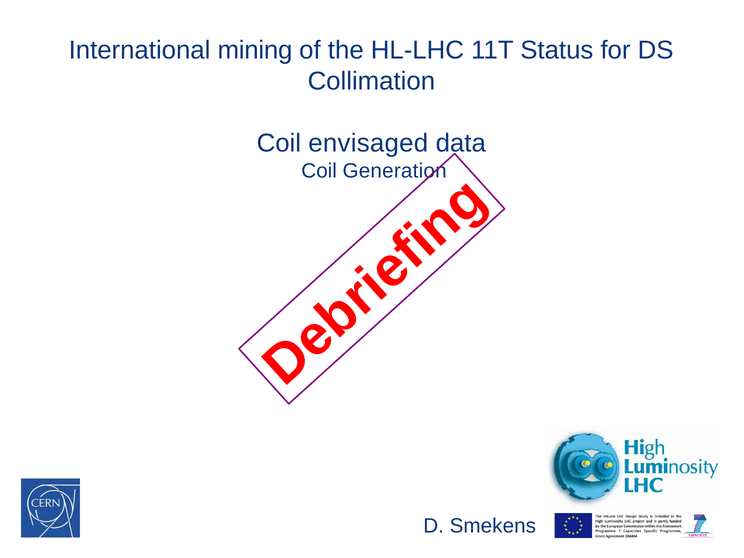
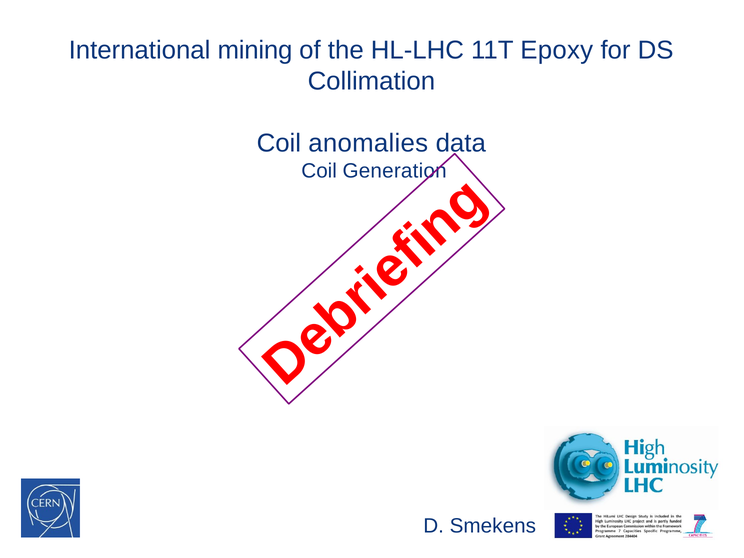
Status: Status -> Epoxy
envisaged: envisaged -> anomalies
